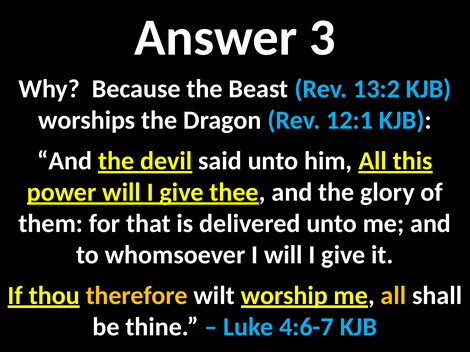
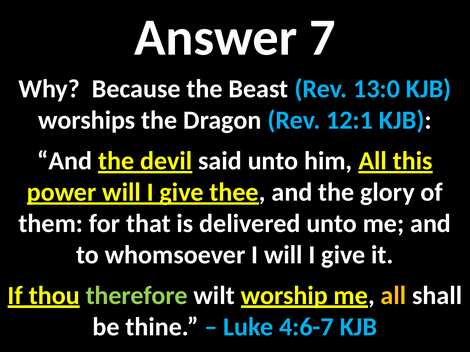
3: 3 -> 7
13:2: 13:2 -> 13:0
therefore colour: yellow -> light green
